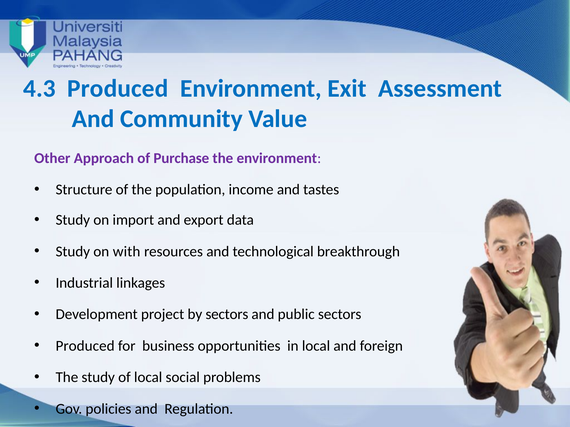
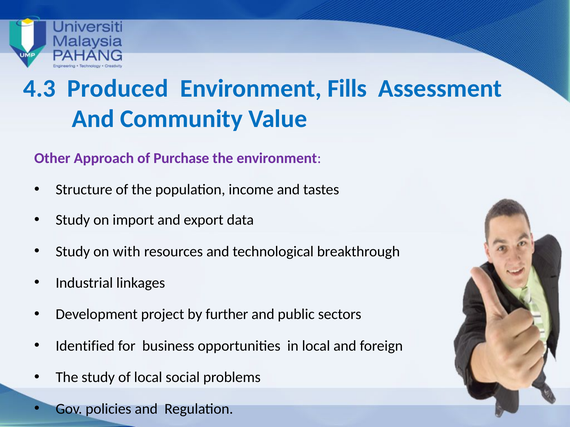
Exit: Exit -> Fills
by sectors: sectors -> further
Produced at (85, 346): Produced -> Identified
